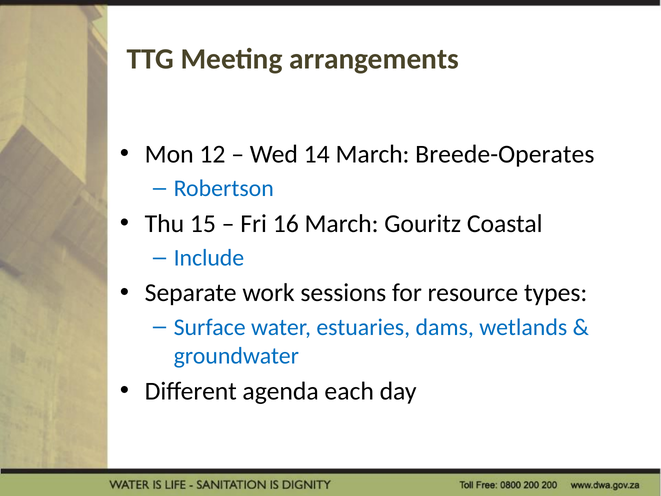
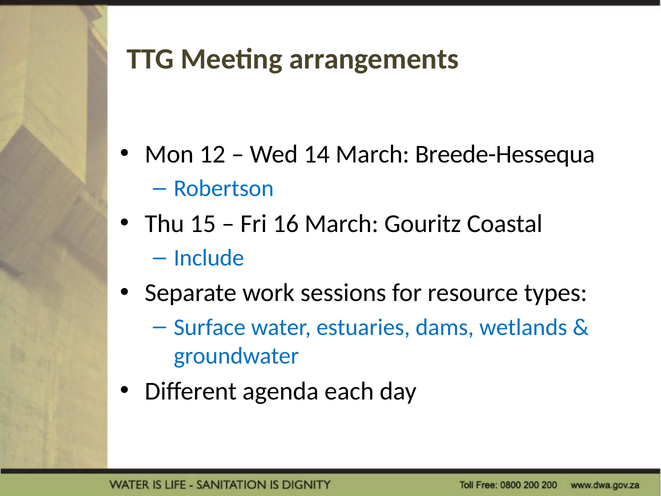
Breede-Operates: Breede-Operates -> Breede-Hessequa
